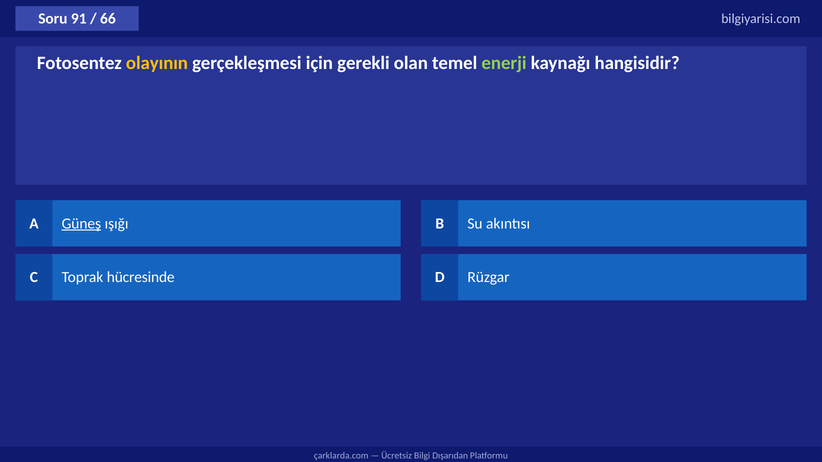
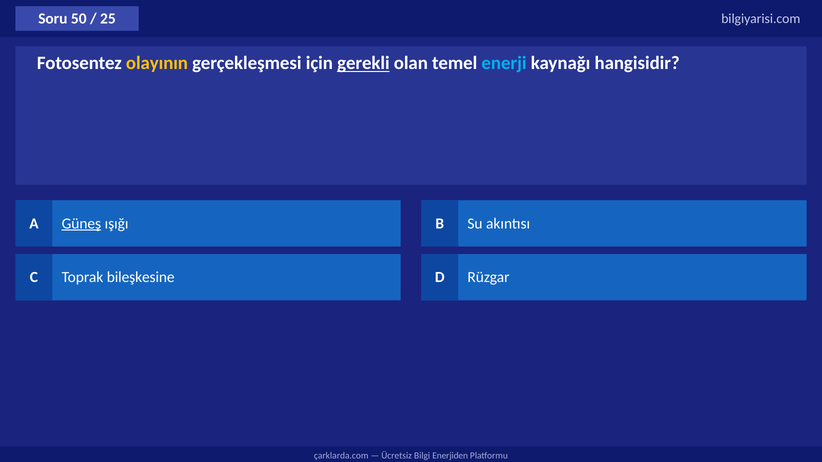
91: 91 -> 50
66: 66 -> 25
gerekli underline: none -> present
enerji colour: light green -> light blue
hücresinde: hücresinde -> bileşkesine
Dışarıdan: Dışarıdan -> Enerjiden
